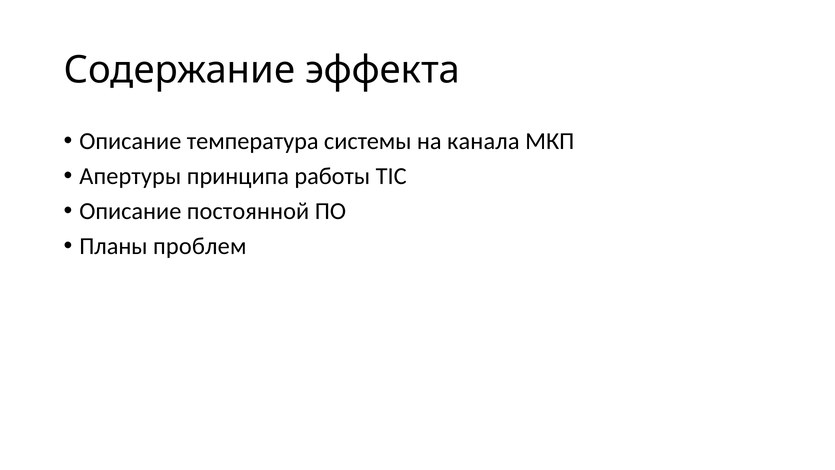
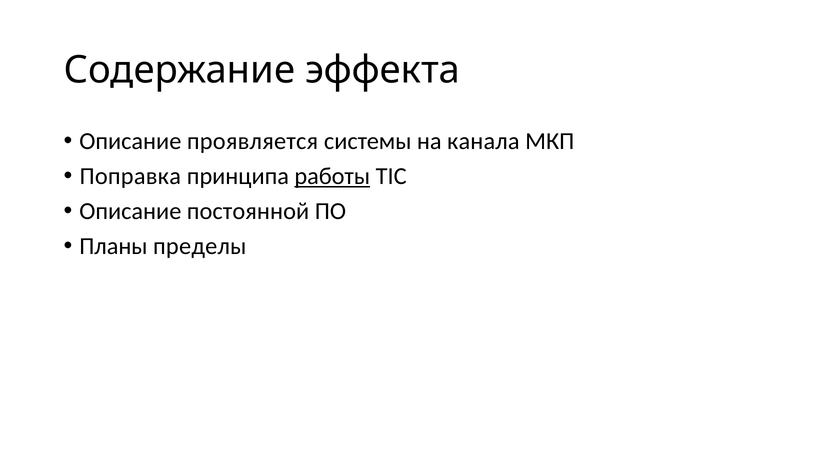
температура: температура -> проявляется
Апертуры: Апертуры -> Поправка
работы underline: none -> present
проблем: проблем -> пределы
